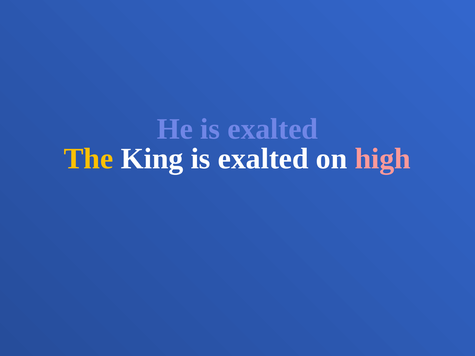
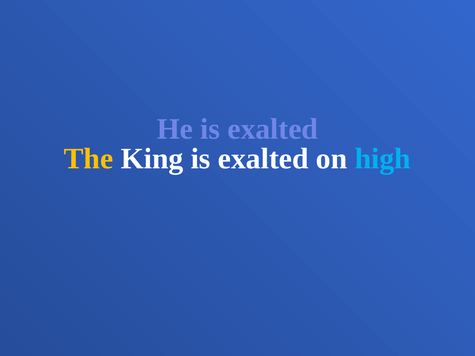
high colour: pink -> light blue
